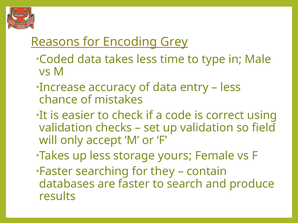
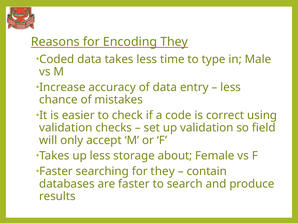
Encoding Grey: Grey -> They
yours: yours -> about
